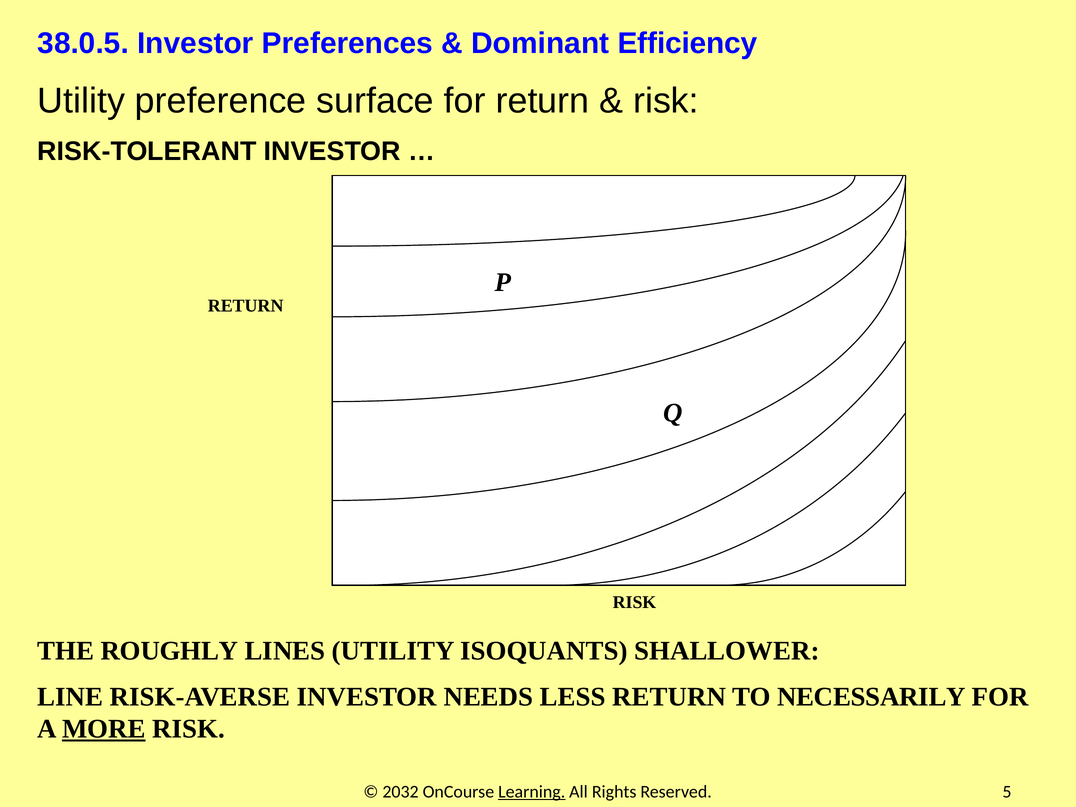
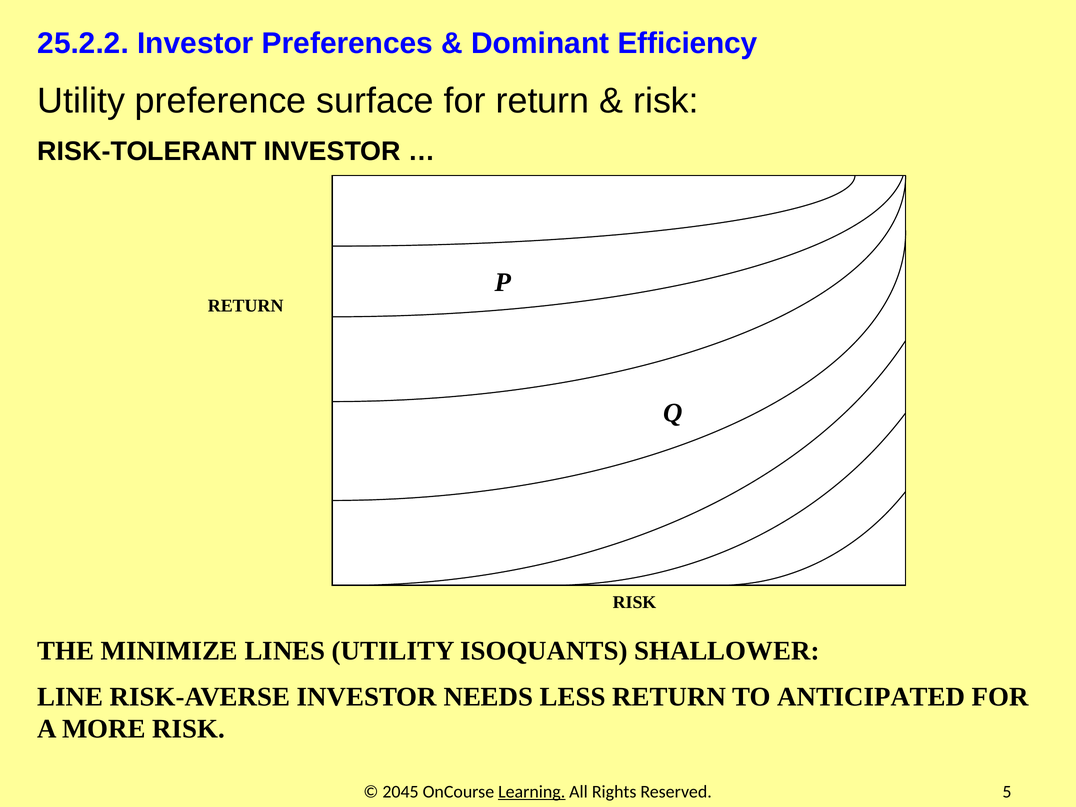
38.0.5: 38.0.5 -> 25.2.2
ROUGHLY: ROUGHLY -> MINIMIZE
NECESSARILY: NECESSARILY -> ANTICIPATED
MORE underline: present -> none
2032: 2032 -> 2045
